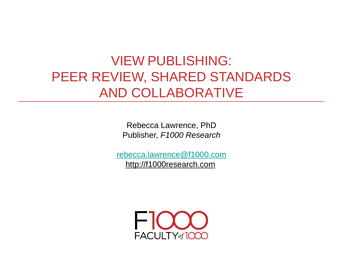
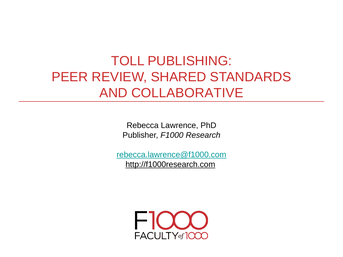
VIEW: VIEW -> TOLL
